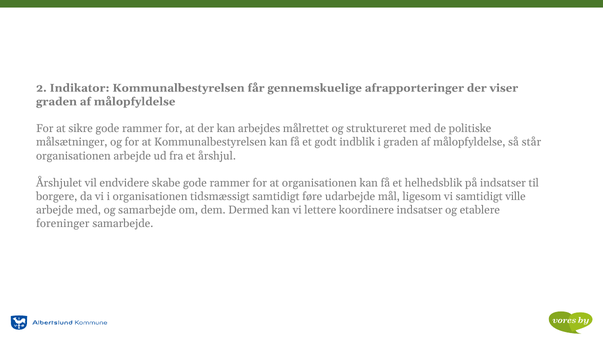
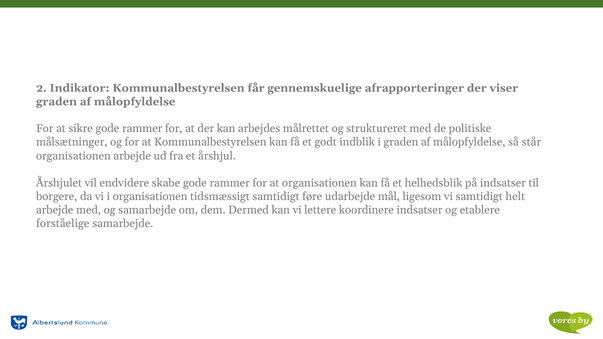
ville: ville -> helt
foreninger: foreninger -> forståelige
